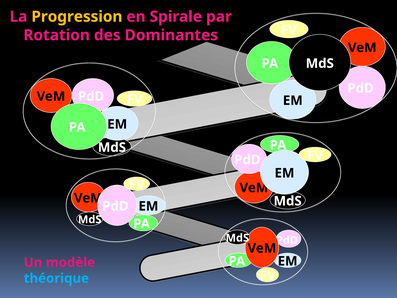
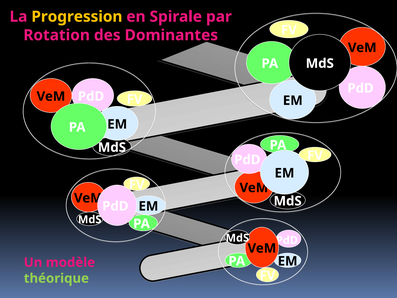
théorique colour: light blue -> light green
